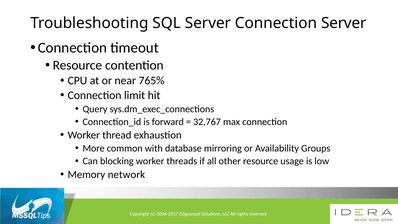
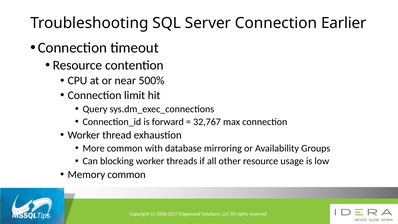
Connection Server: Server -> Earlier
765%: 765% -> 500%
Memory network: network -> common
